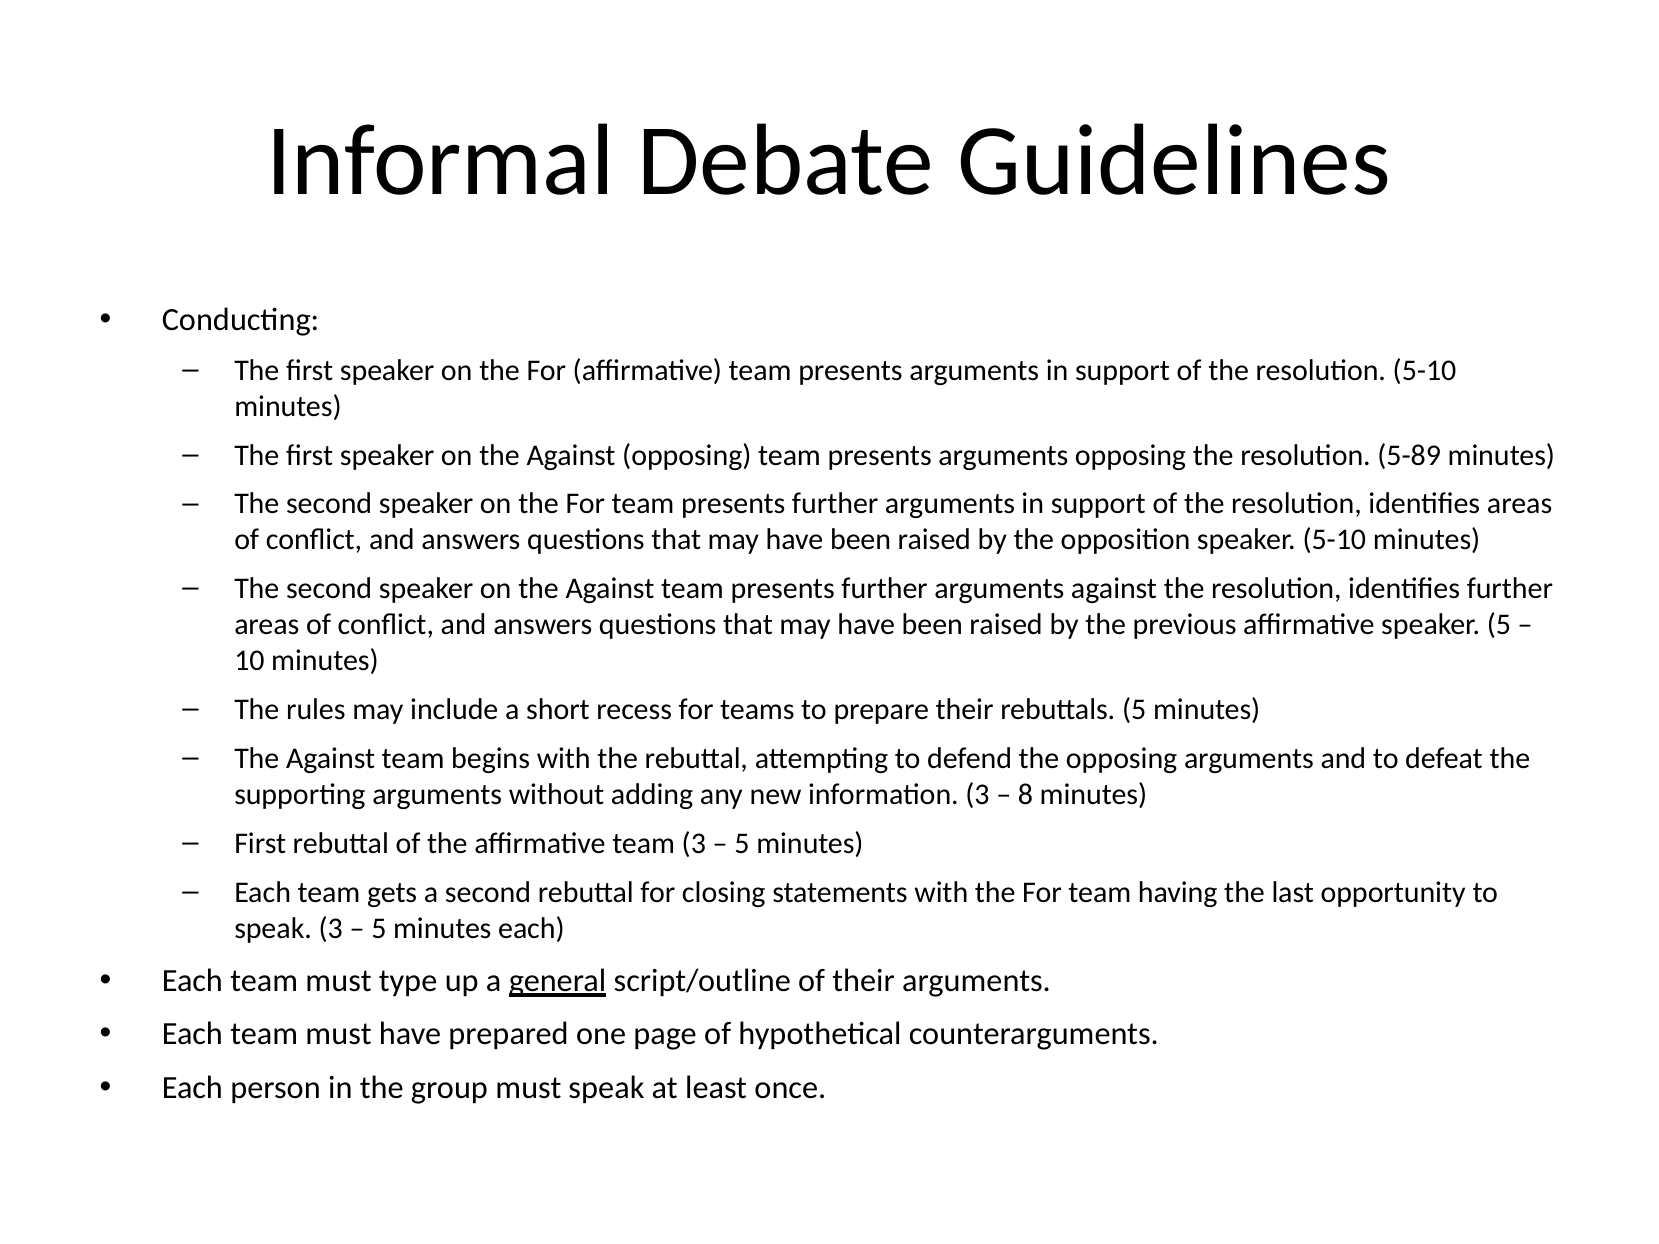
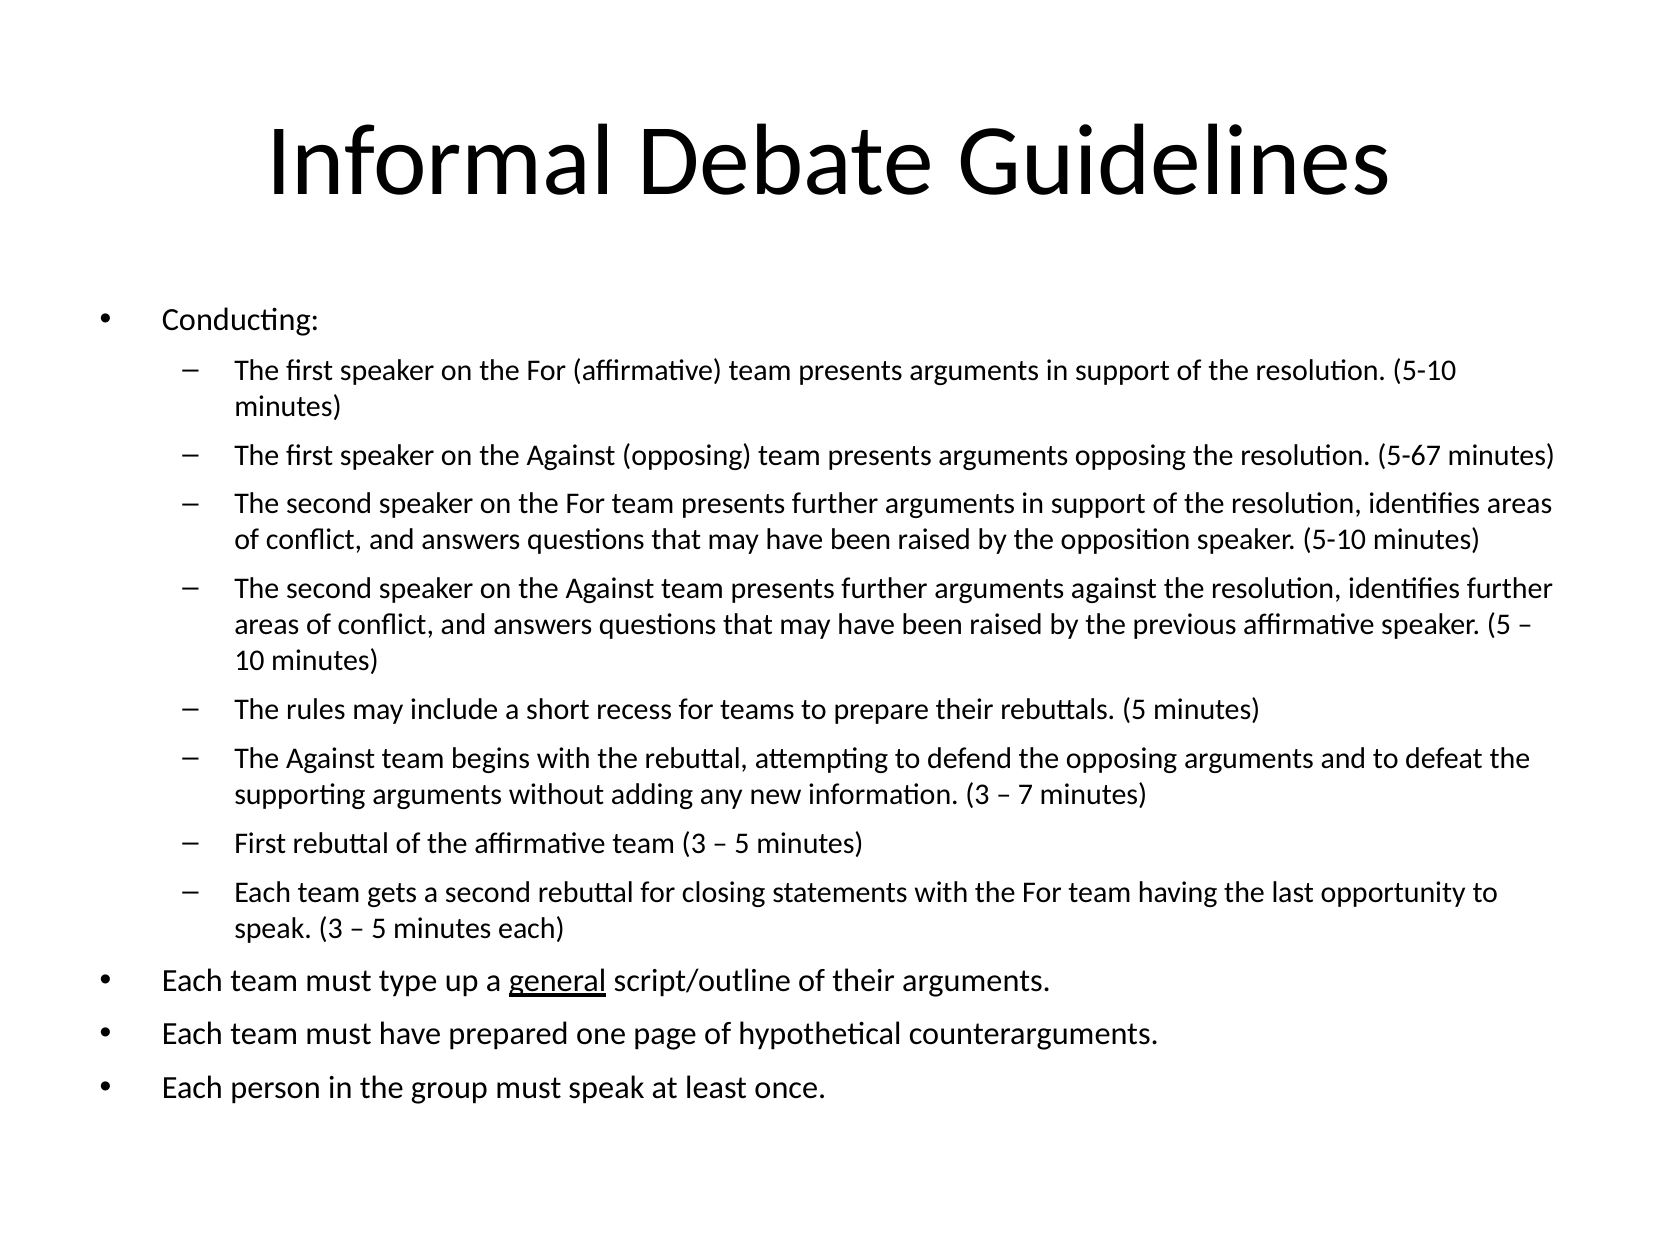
5-89: 5-89 -> 5-67
8: 8 -> 7
